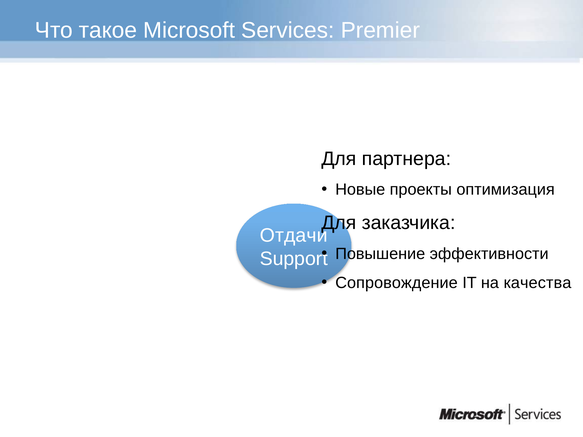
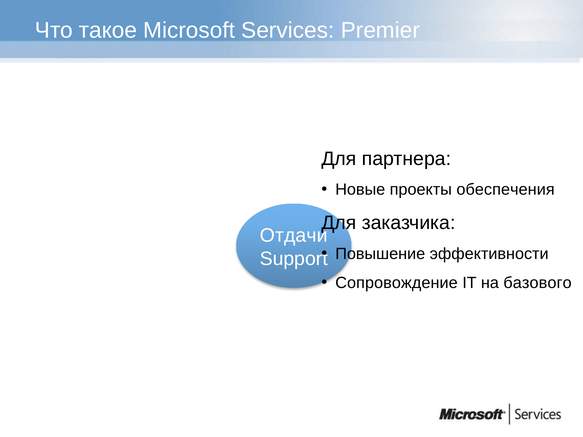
оптимизация: оптимизация -> обеспечения
качества: качества -> базового
